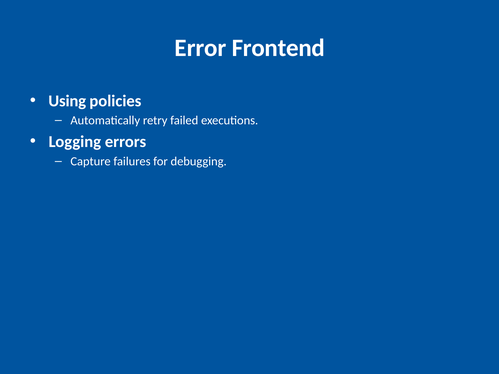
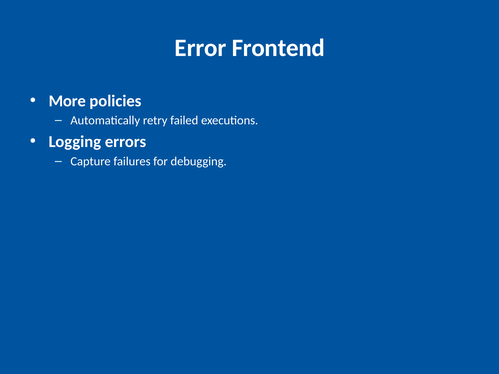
Using: Using -> More
